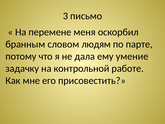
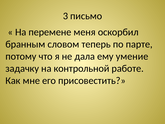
людям: людям -> теперь
